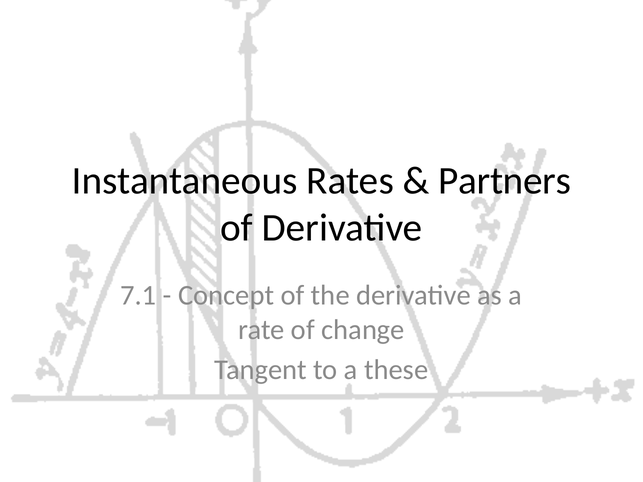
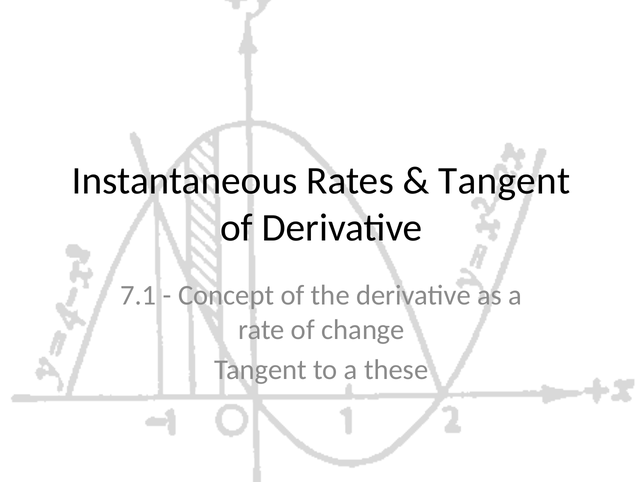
Partners at (505, 181): Partners -> Tangent
